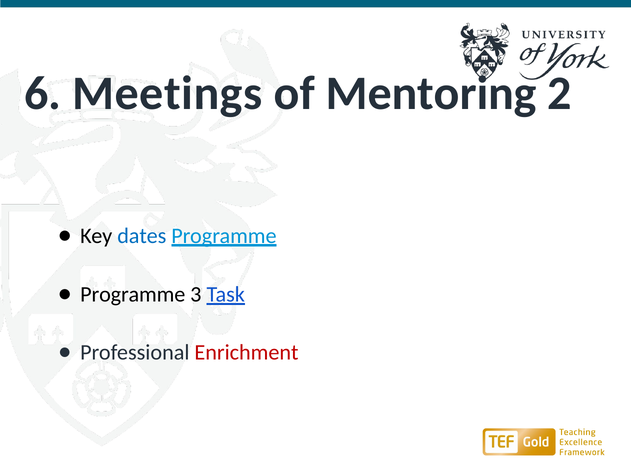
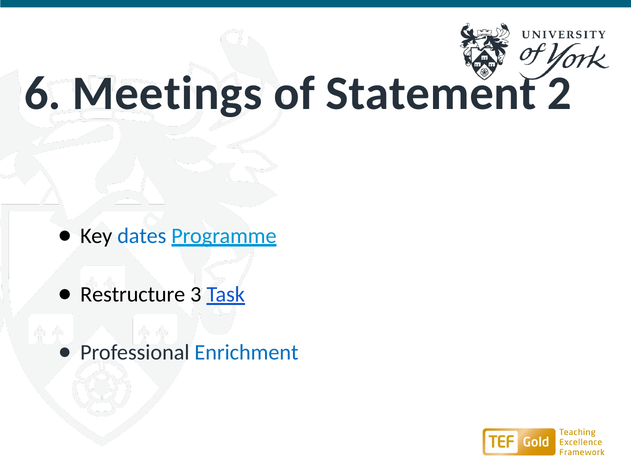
Mentoring: Mentoring -> Statement
Programme at (133, 295): Programme -> Restructure
Enrichment colour: red -> blue
